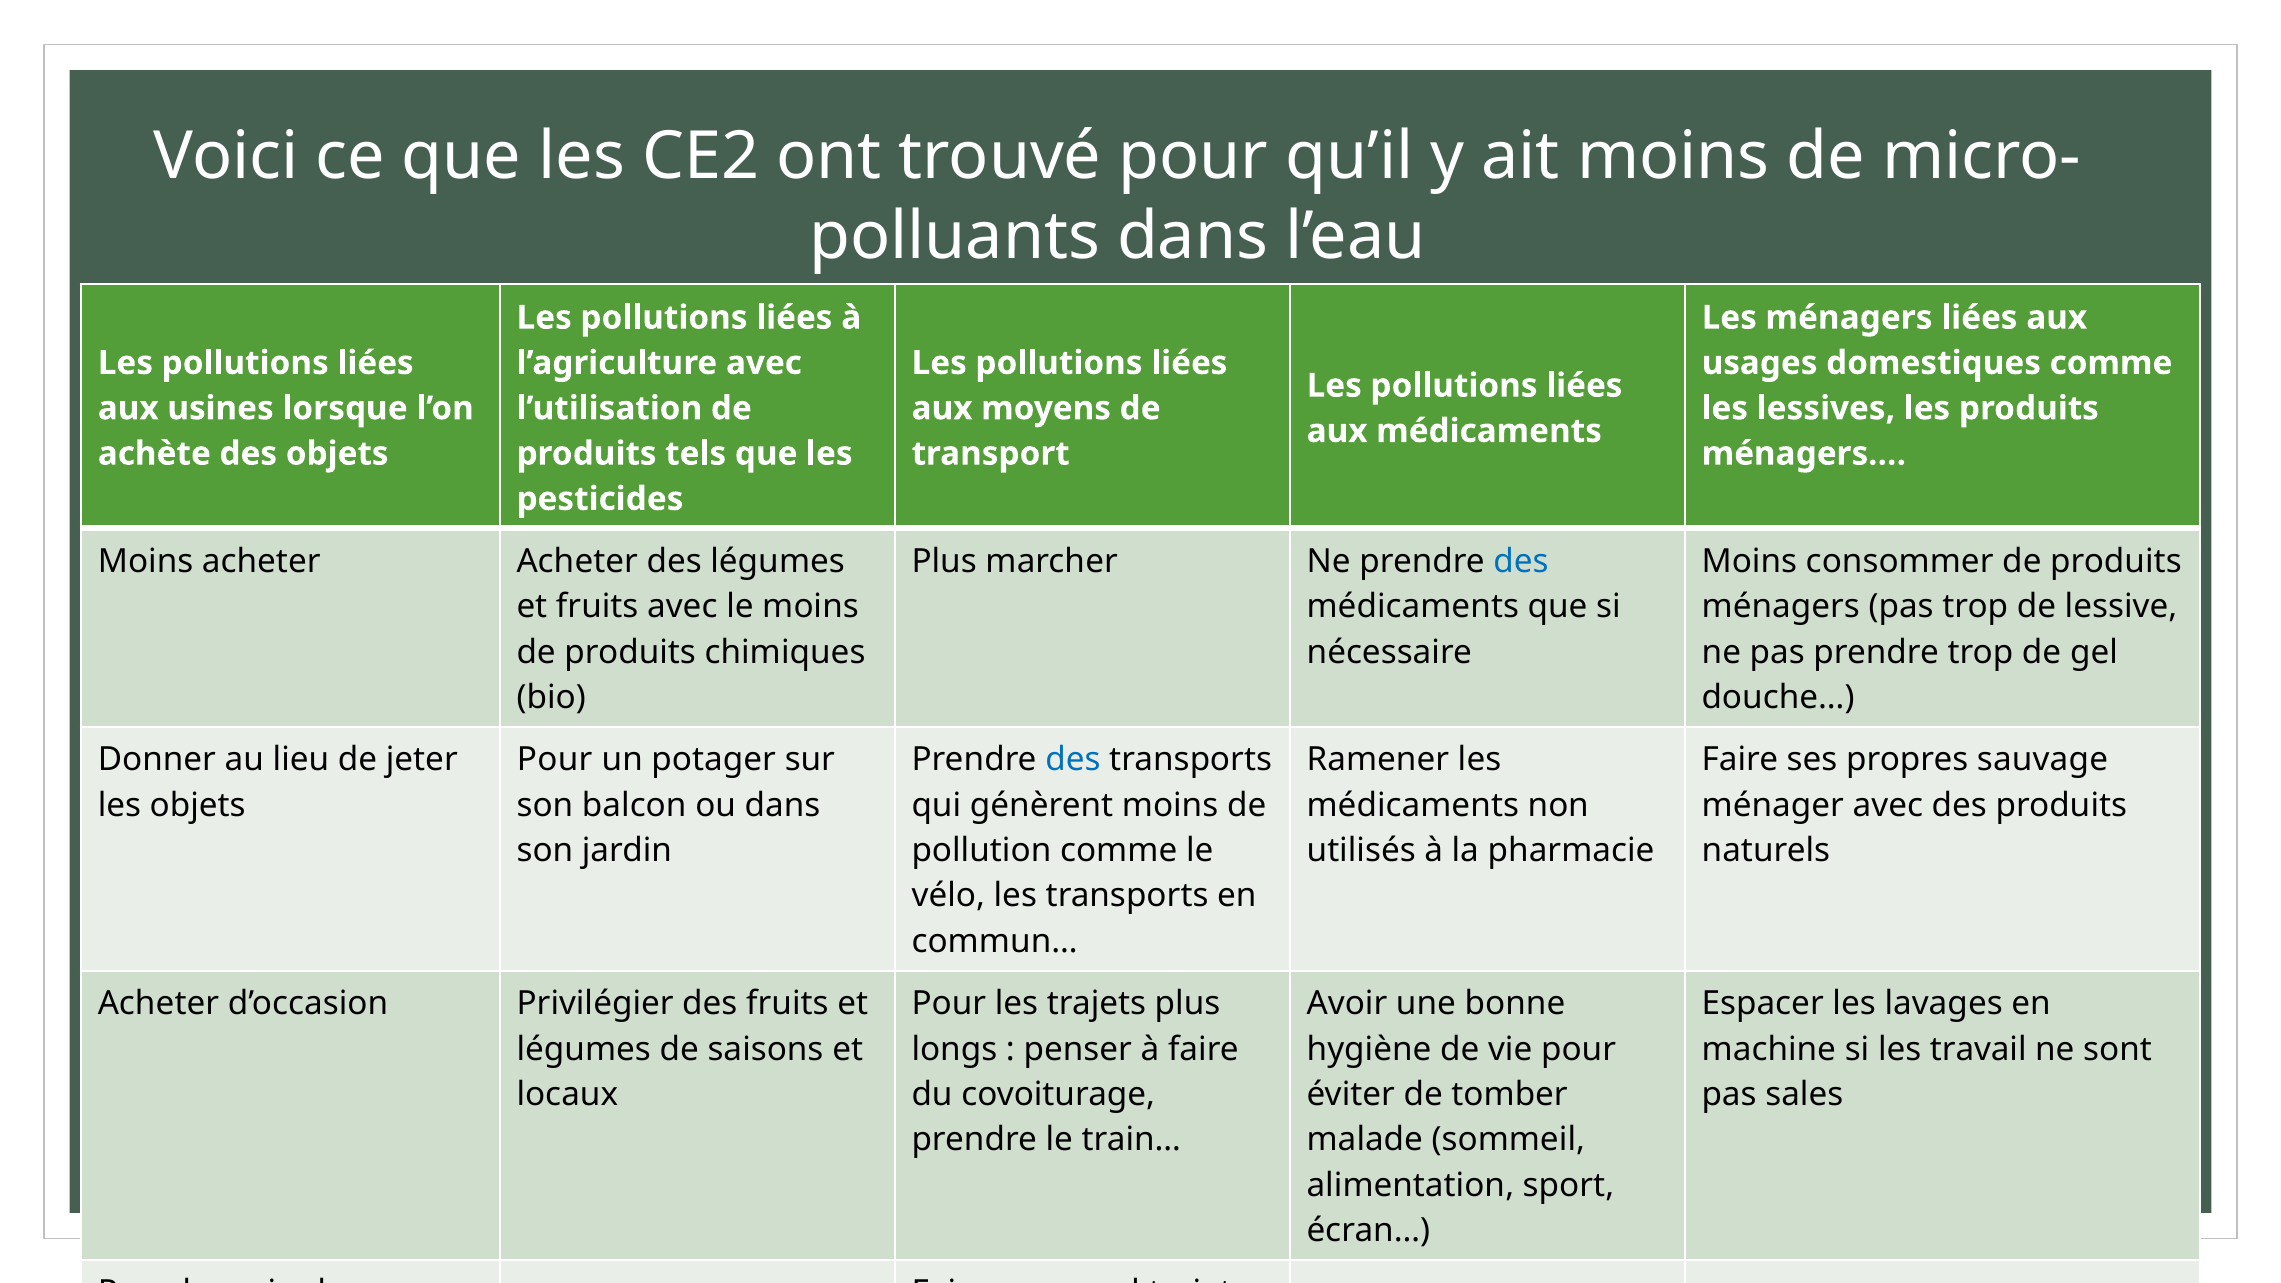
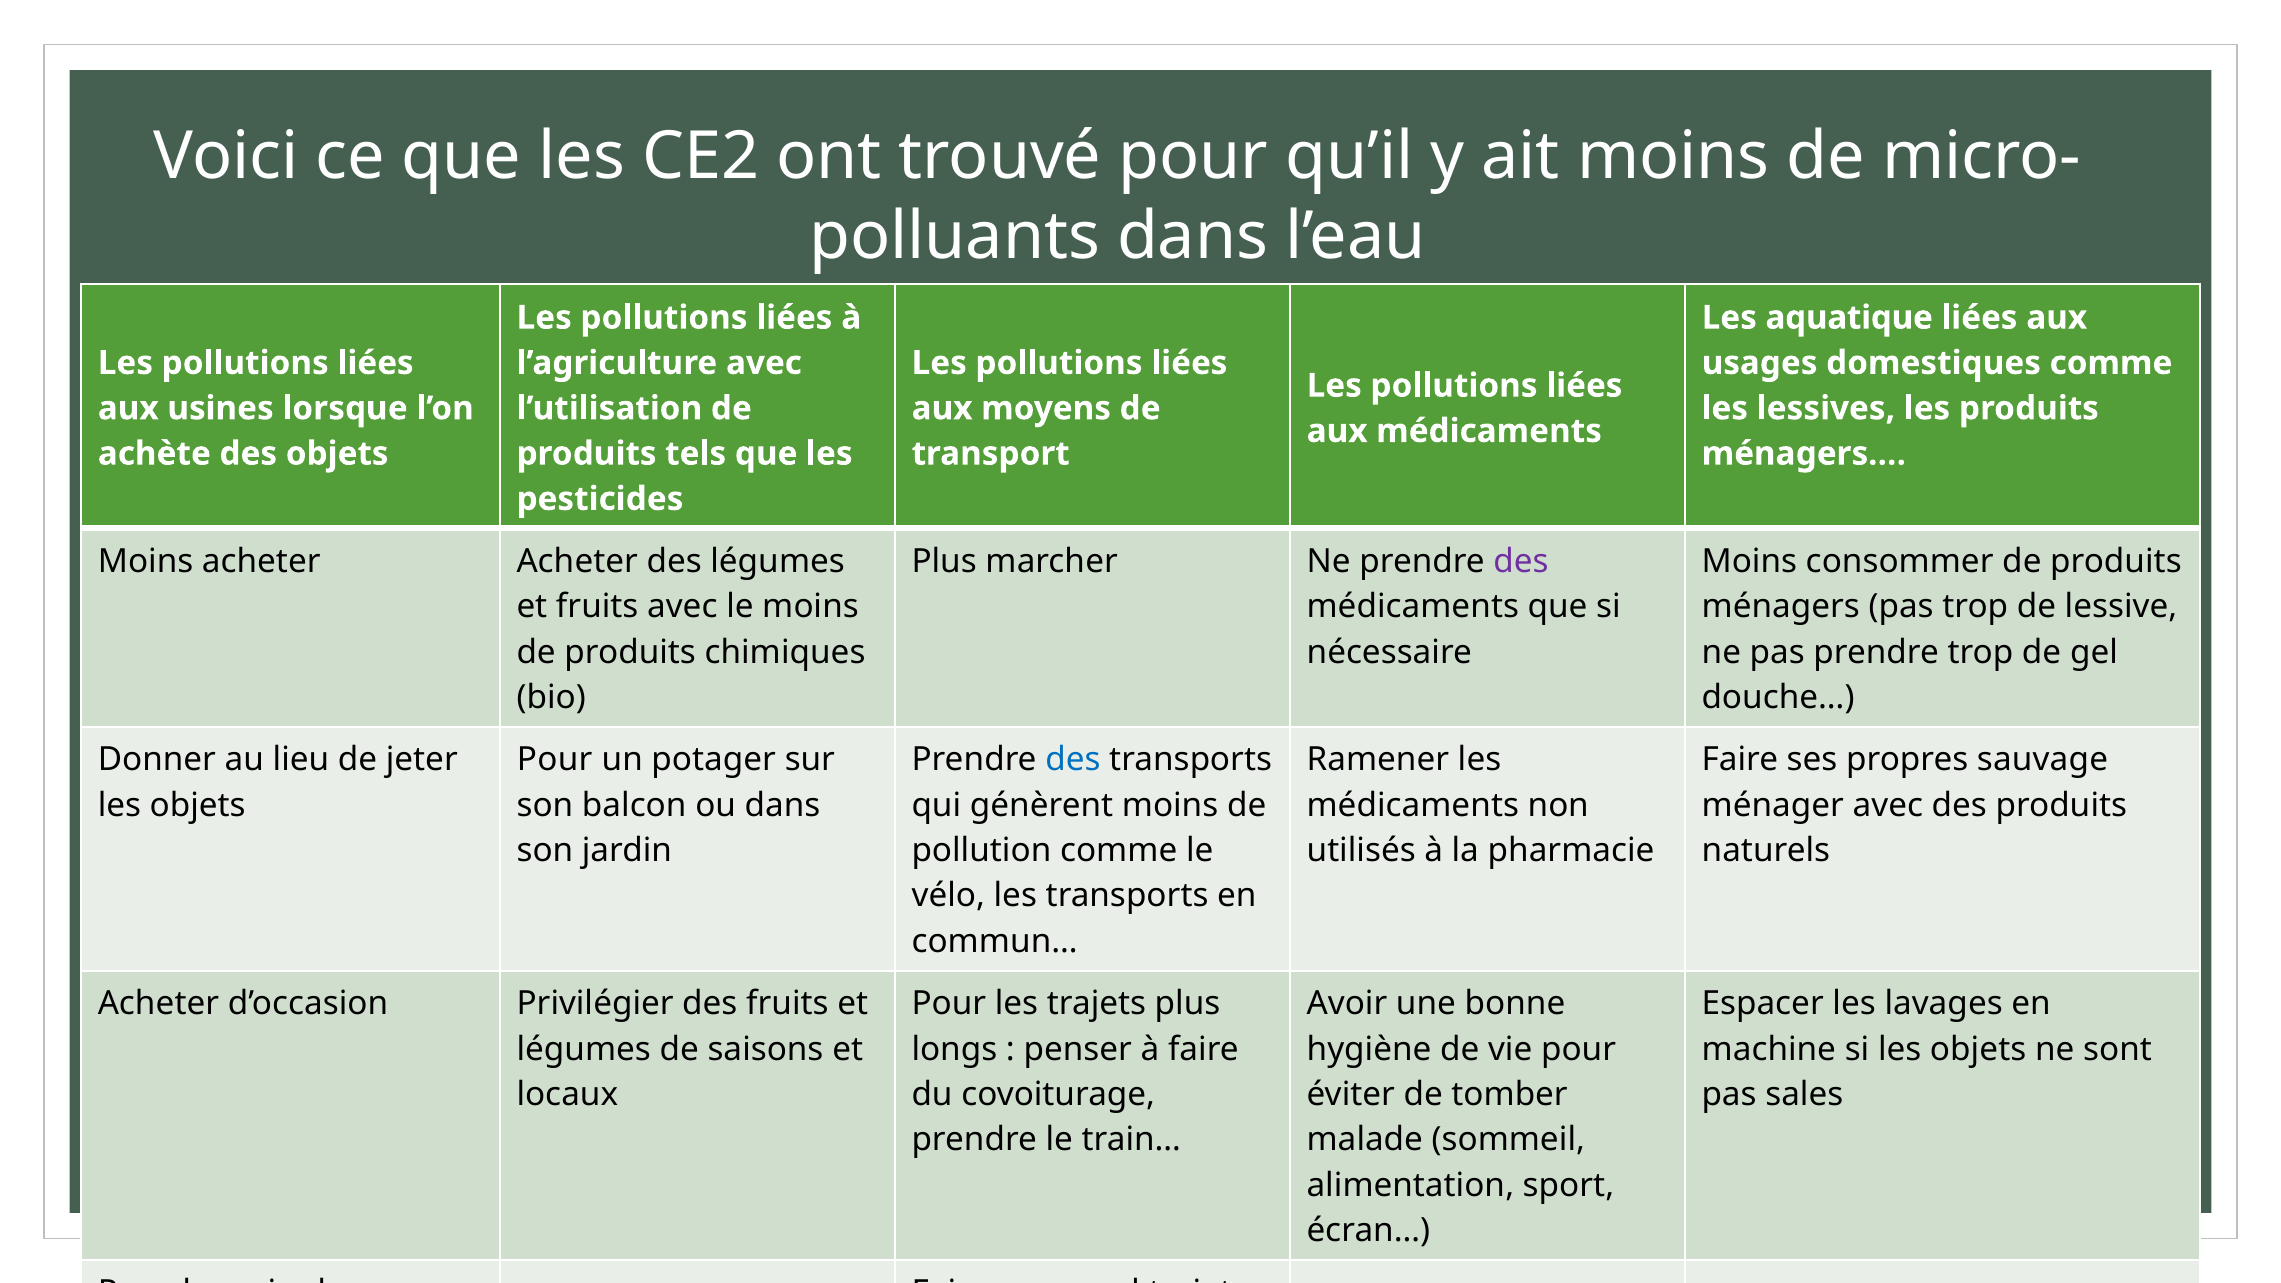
Les ménagers: ménagers -> aquatique
des at (1521, 562) colour: blue -> purple
si les travail: travail -> objets
